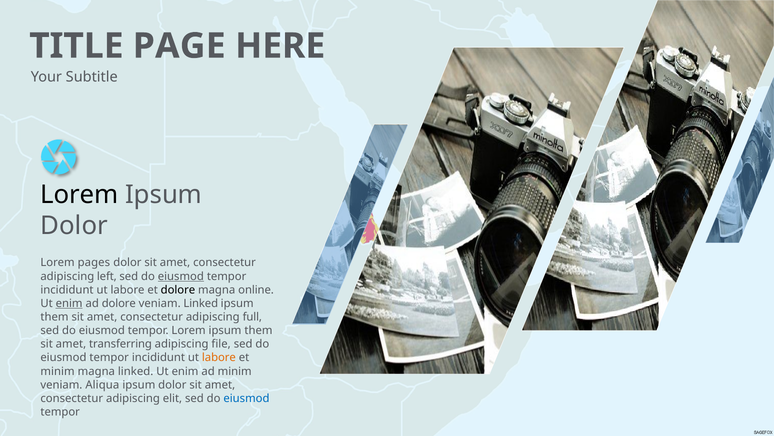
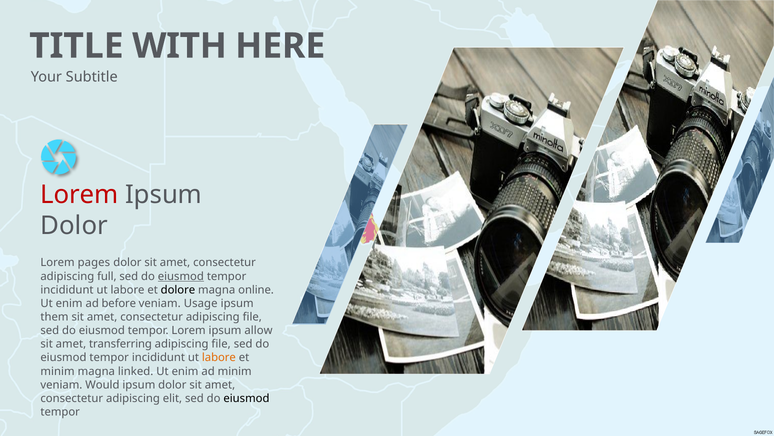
PAGE: PAGE -> WITH
Lorem at (79, 194) colour: black -> red
left: left -> full
enim at (69, 303) underline: present -> none
ad dolore: dolore -> before
veniam Linked: Linked -> Usage
consectetur adipiscing full: full -> file
Lorem ipsum them: them -> allow
Aliqua: Aliqua -> Would
eiusmod at (246, 398) colour: blue -> black
